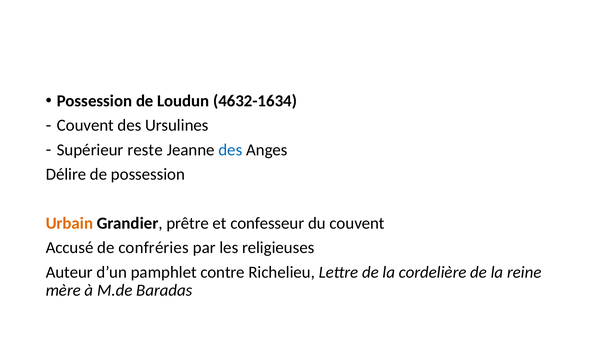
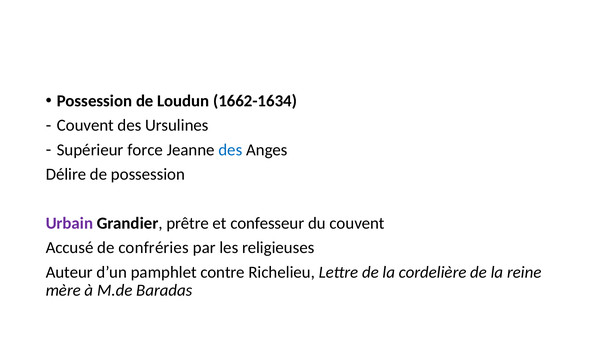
4632-1634: 4632-1634 -> 1662-1634
reste: reste -> force
Urbain colour: orange -> purple
